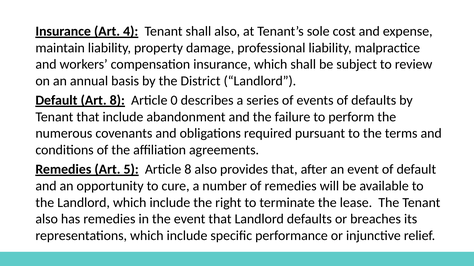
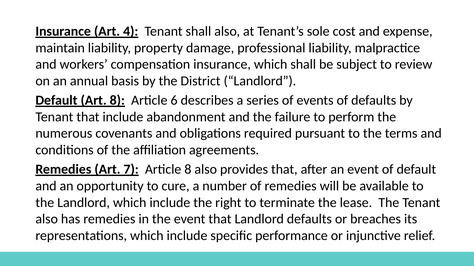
0: 0 -> 6
5: 5 -> 7
